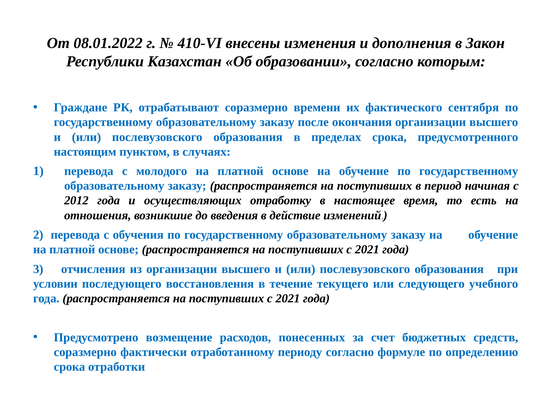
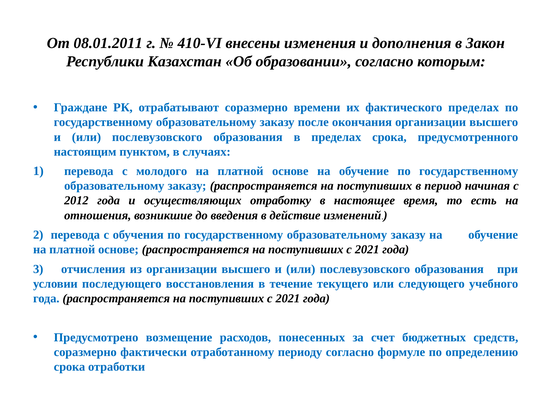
08.01.2022: 08.01.2022 -> 08.01.2011
фактического сентября: сентября -> пределах
